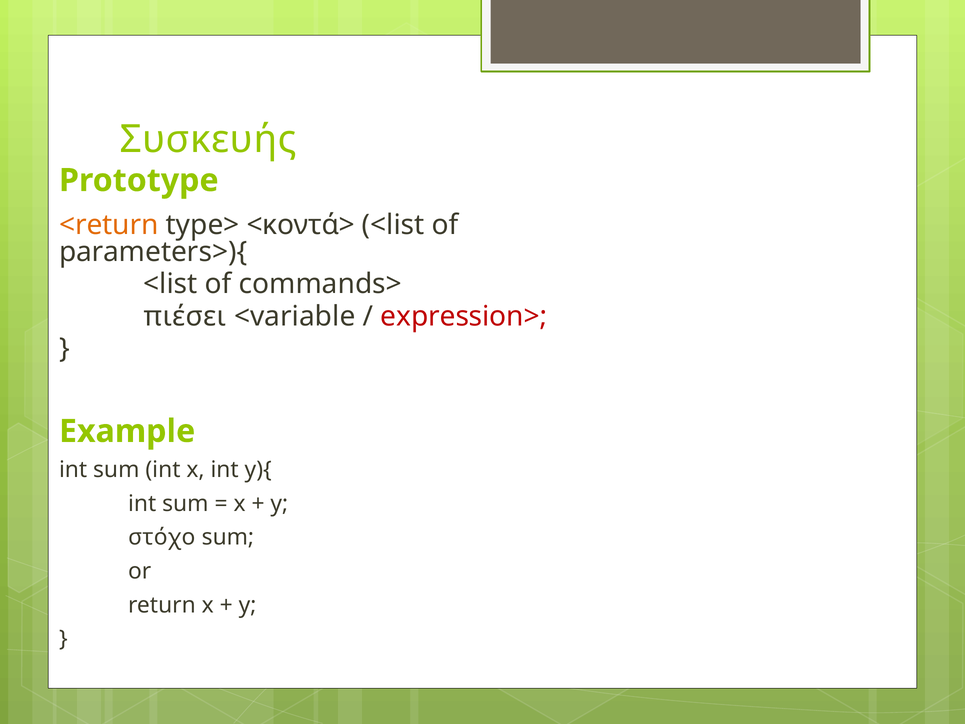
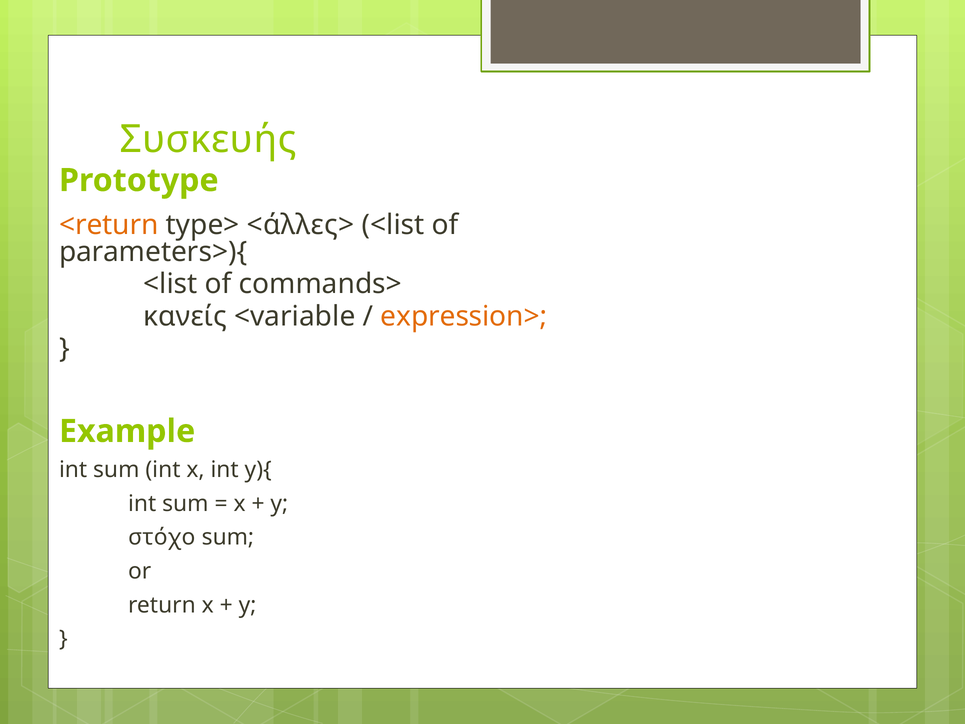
<κοντά>: <κοντά> -> <άλλες>
πιέσει: πιέσει -> κανείς
expression> colour: red -> orange
